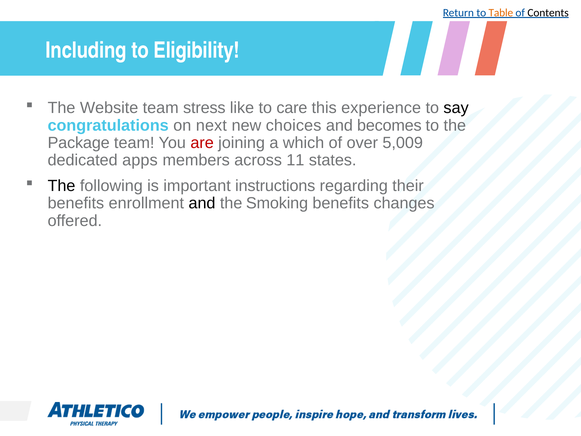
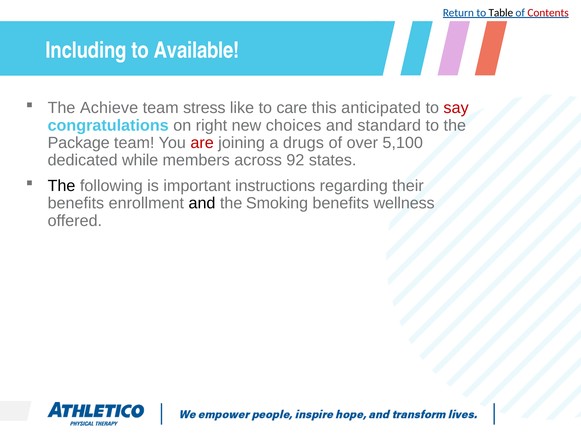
Table colour: orange -> black
Contents colour: black -> red
Eligibility: Eligibility -> Available
Website: Website -> Achieve
experience: experience -> anticipated
say colour: black -> red
next: next -> right
becomes: becomes -> standard
which: which -> drugs
5,009: 5,009 -> 5,100
apps: apps -> while
11: 11 -> 92
changes: changes -> wellness
